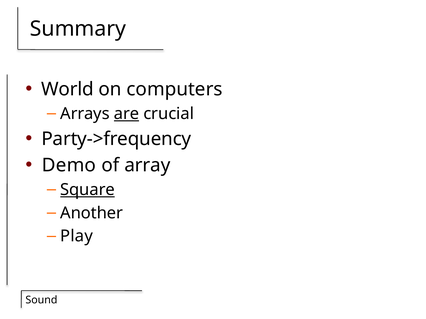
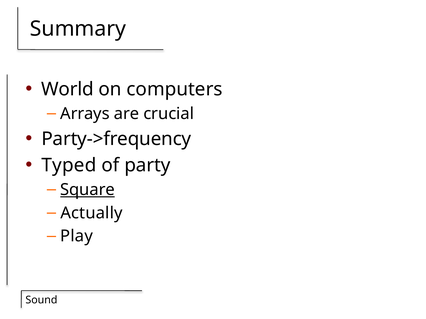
are underline: present -> none
Demo: Demo -> Typed
array: array -> party
Another: Another -> Actually
